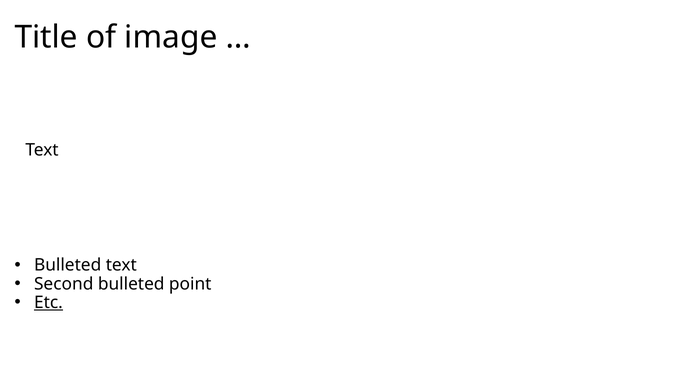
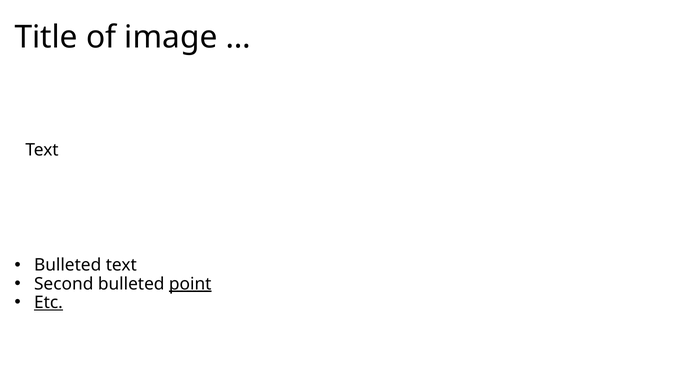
point underline: none -> present
